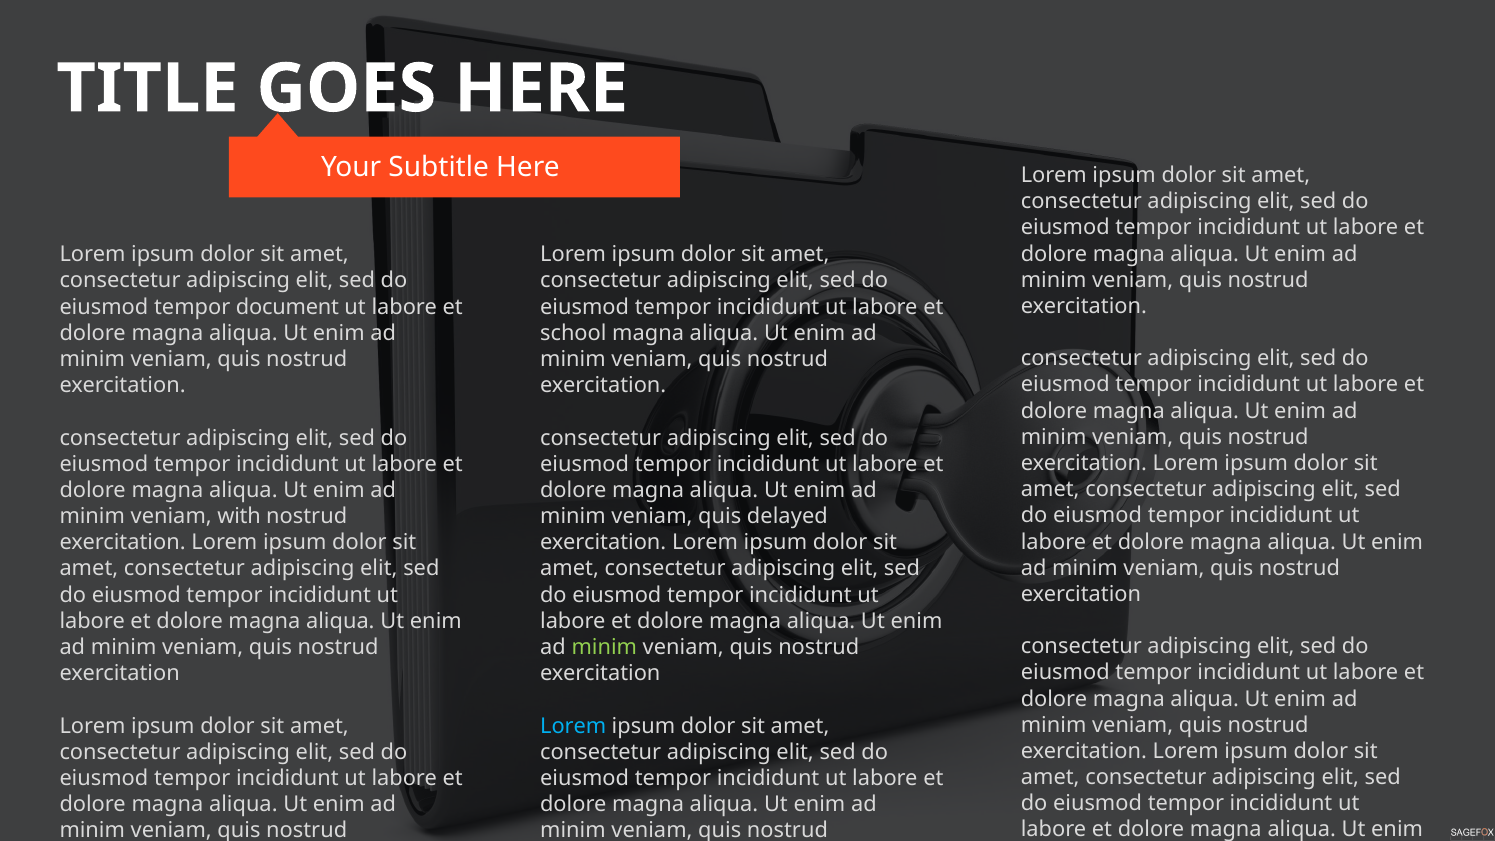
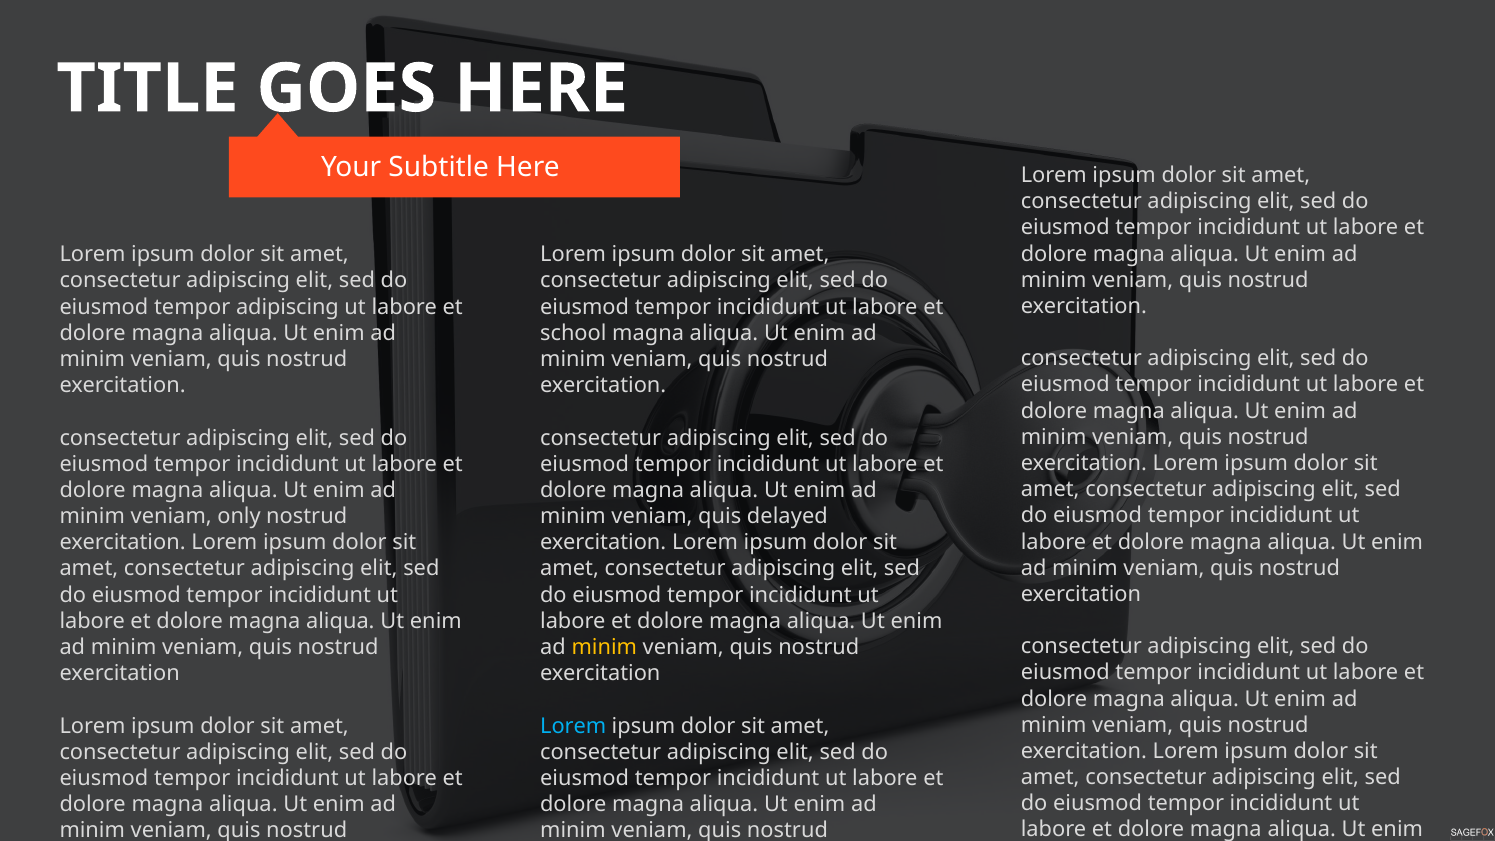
tempor document: document -> adipiscing
with: with -> only
minim at (604, 647) colour: light green -> yellow
